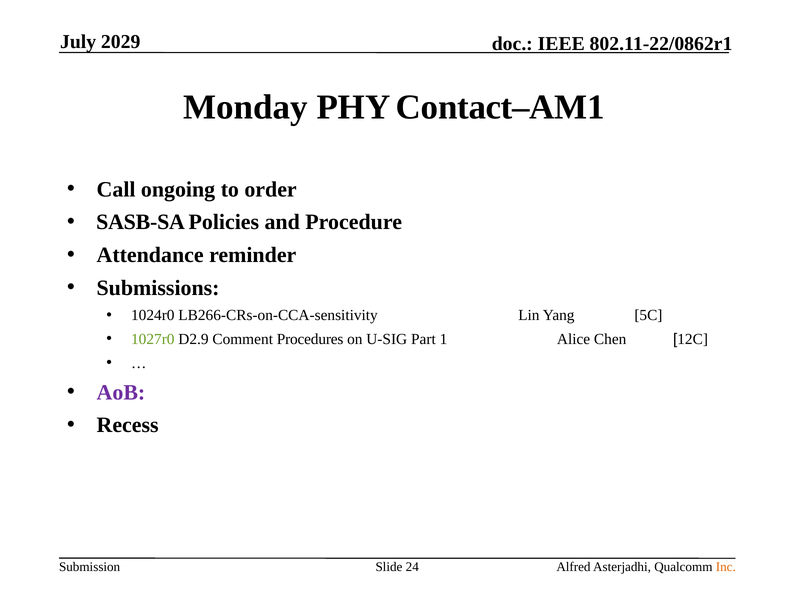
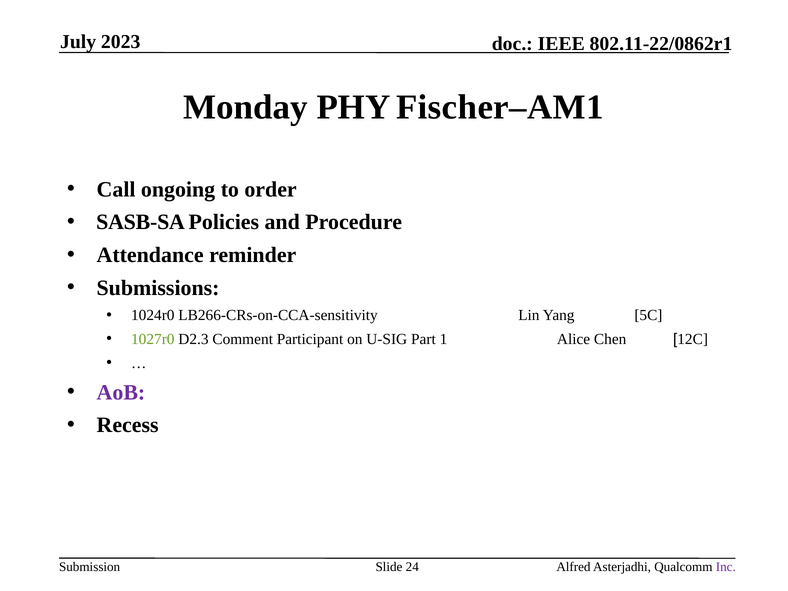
2029: 2029 -> 2023
Contact–AM1: Contact–AM1 -> Fischer–AM1
D2.9: D2.9 -> D2.3
Procedures: Procedures -> Participant
Inc colour: orange -> purple
